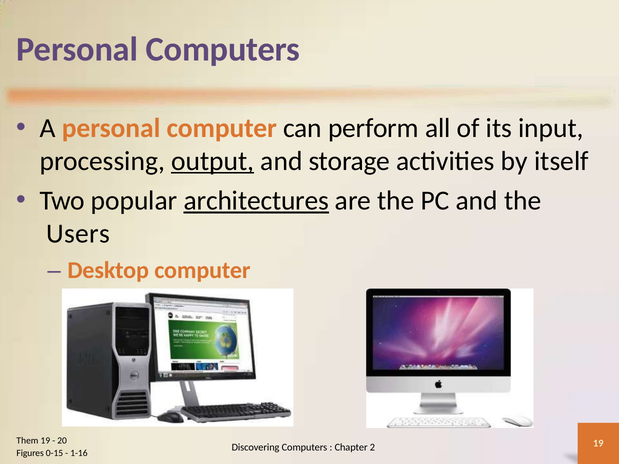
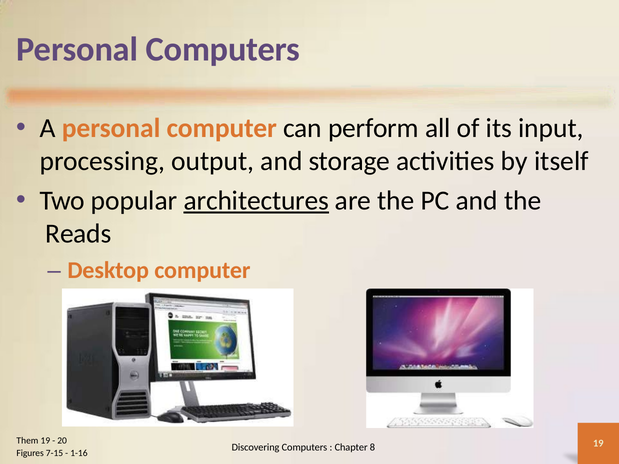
output underline: present -> none
Users: Users -> Reads
2: 2 -> 8
0-15: 0-15 -> 7-15
